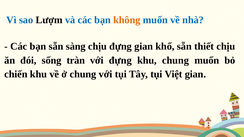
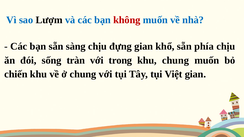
không colour: orange -> red
thiết: thiết -> phía
với đựng: đựng -> trong
